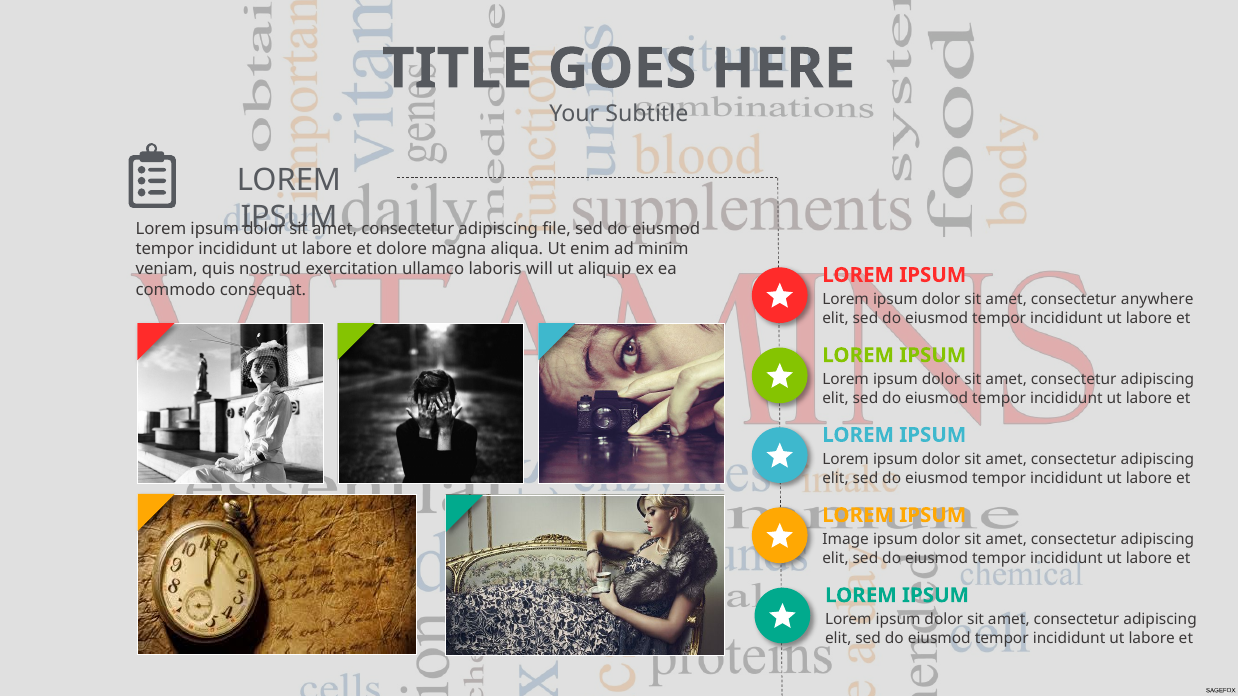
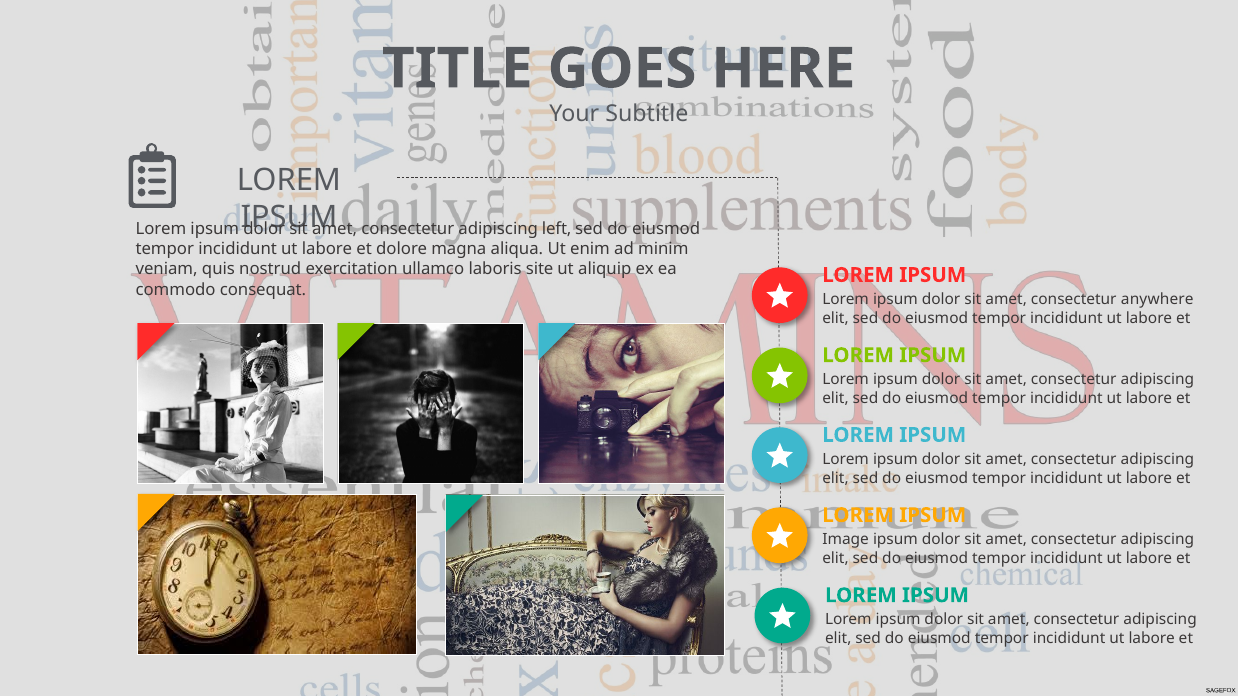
file: file -> left
will: will -> site
